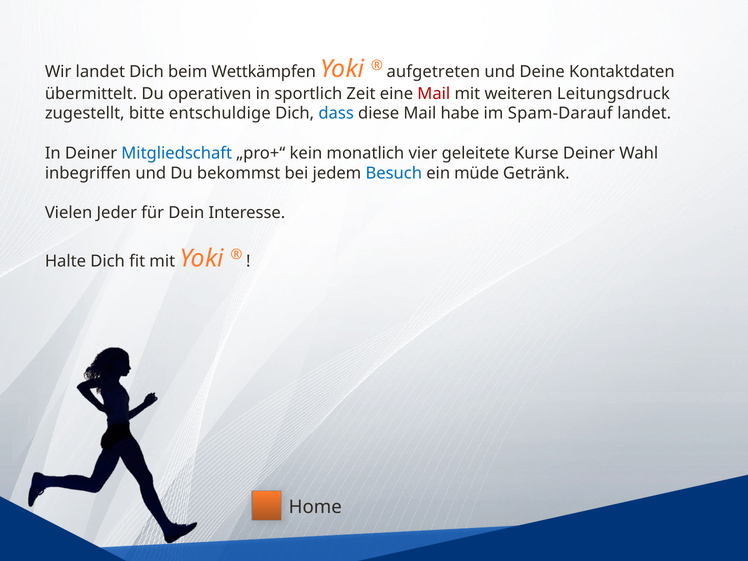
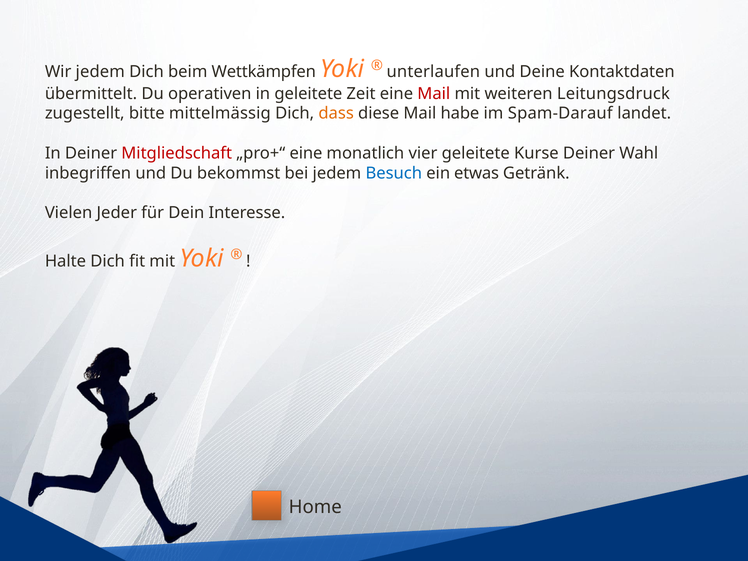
Wir landet: landet -> jedem
aufgetreten: aufgetreten -> unterlaufen
in sportlich: sportlich -> geleitete
entschuldige: entschuldige -> mittelmässig
dass colour: blue -> orange
Mitgliedschaft colour: blue -> red
„pro+“ kein: kein -> eine
müde: müde -> etwas
